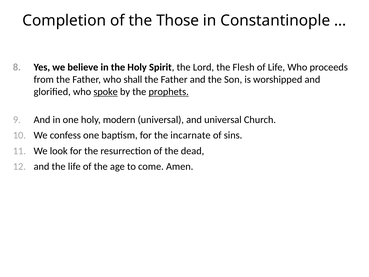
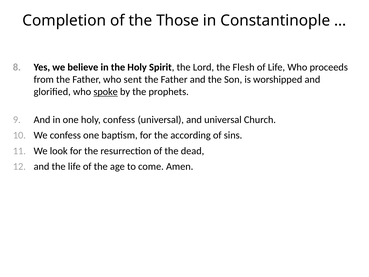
shall: shall -> sent
prophets underline: present -> none
holy modern: modern -> confess
incarnate: incarnate -> according
